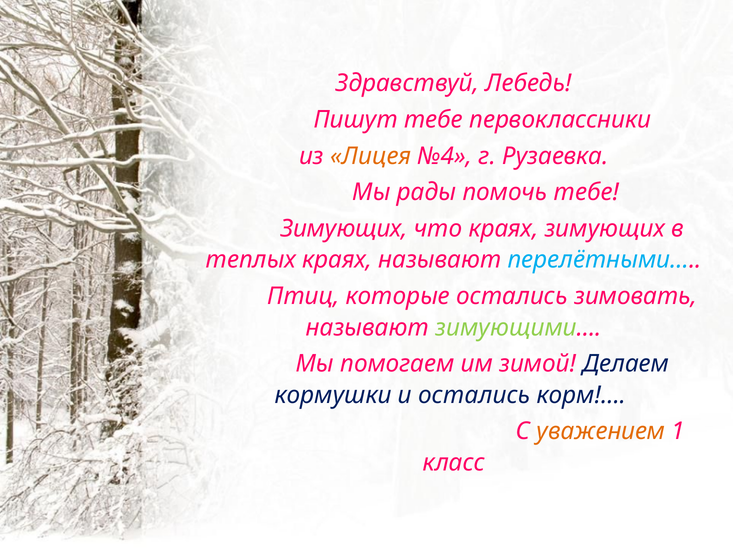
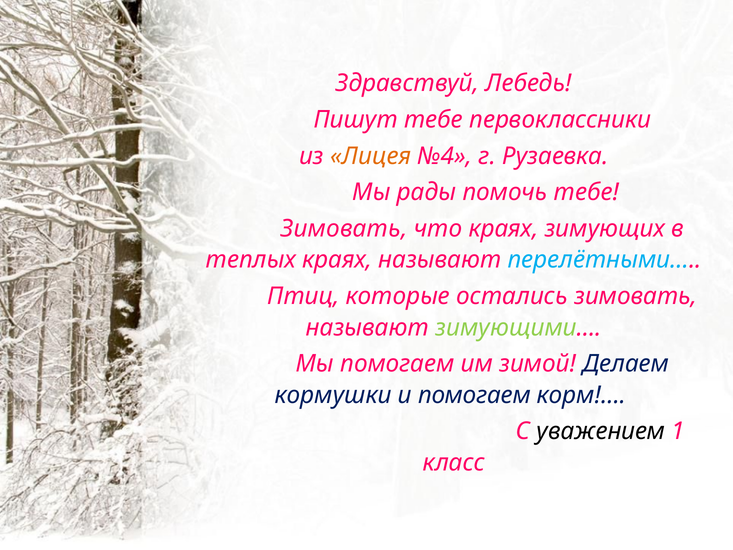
Зимующих at (344, 228): Зимующих -> Зимовать
и остались: остались -> помогаем
уважением colour: orange -> black
